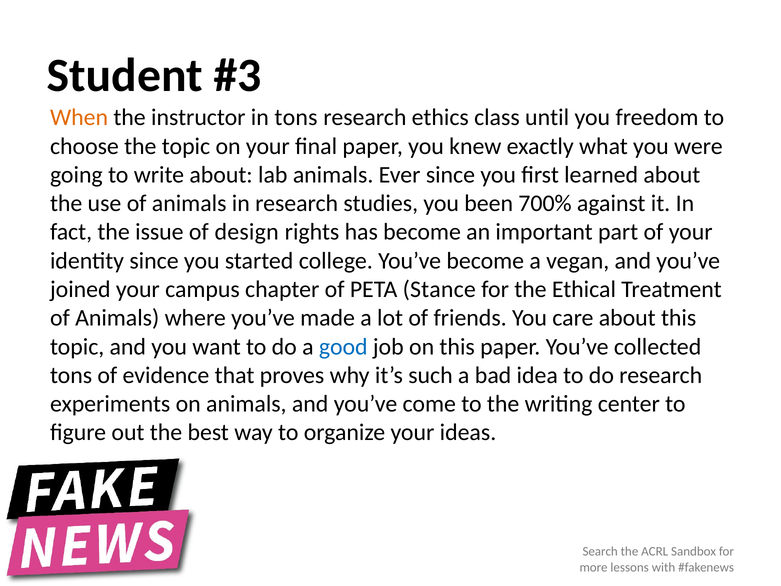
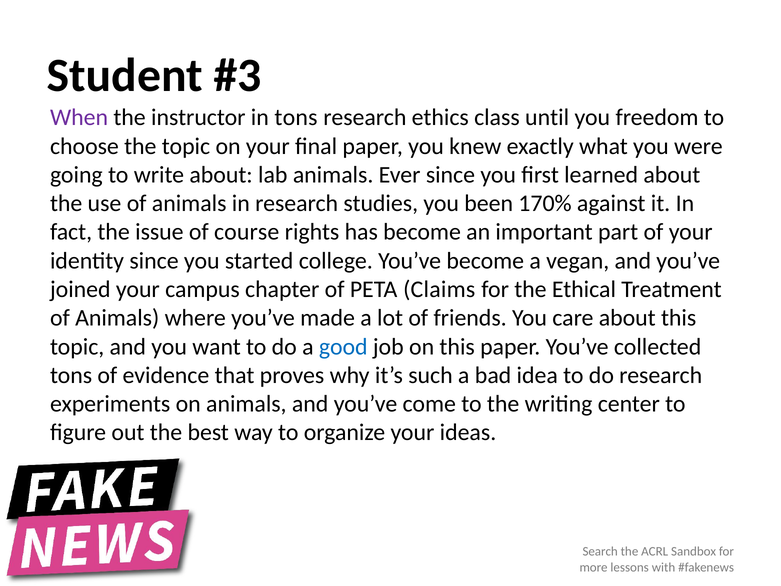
When colour: orange -> purple
700%: 700% -> 170%
design: design -> course
Stance: Stance -> Claims
